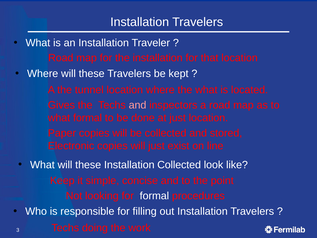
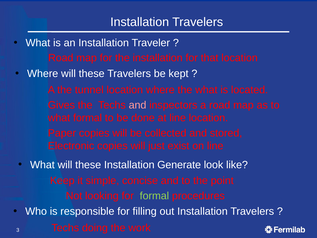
at just: just -> line
Installation Collected: Collected -> Generate
formal at (154, 196) colour: white -> light green
